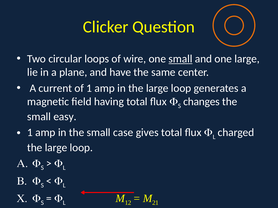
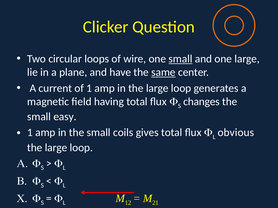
same underline: none -> present
case: case -> coils
charged: charged -> obvious
